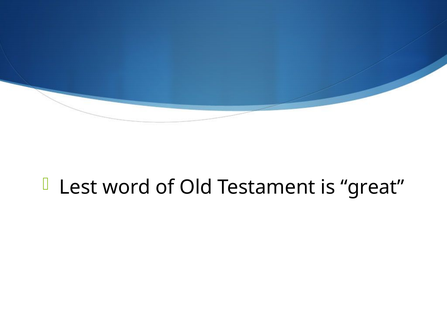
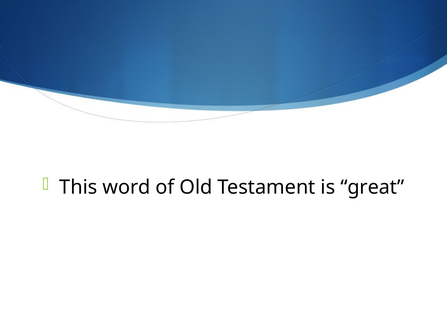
Lest: Lest -> This
